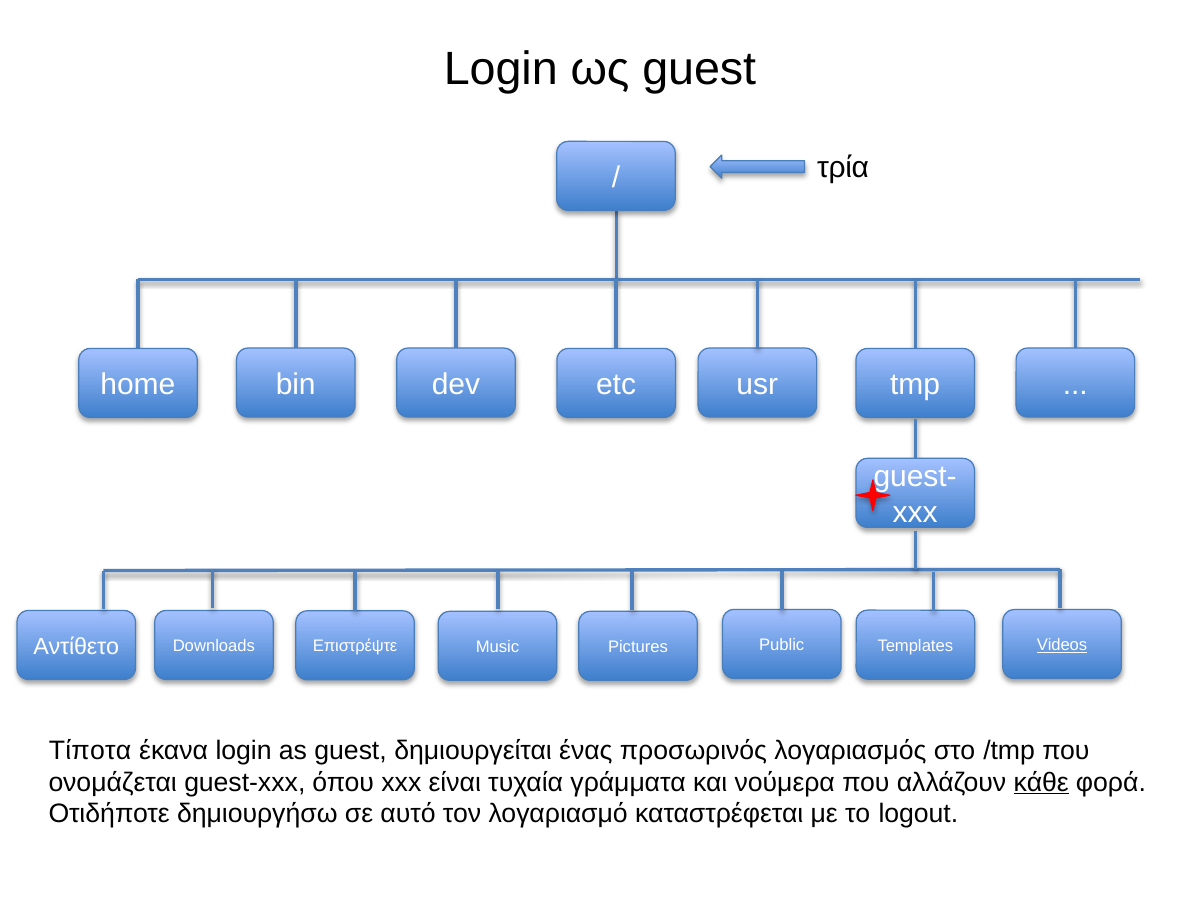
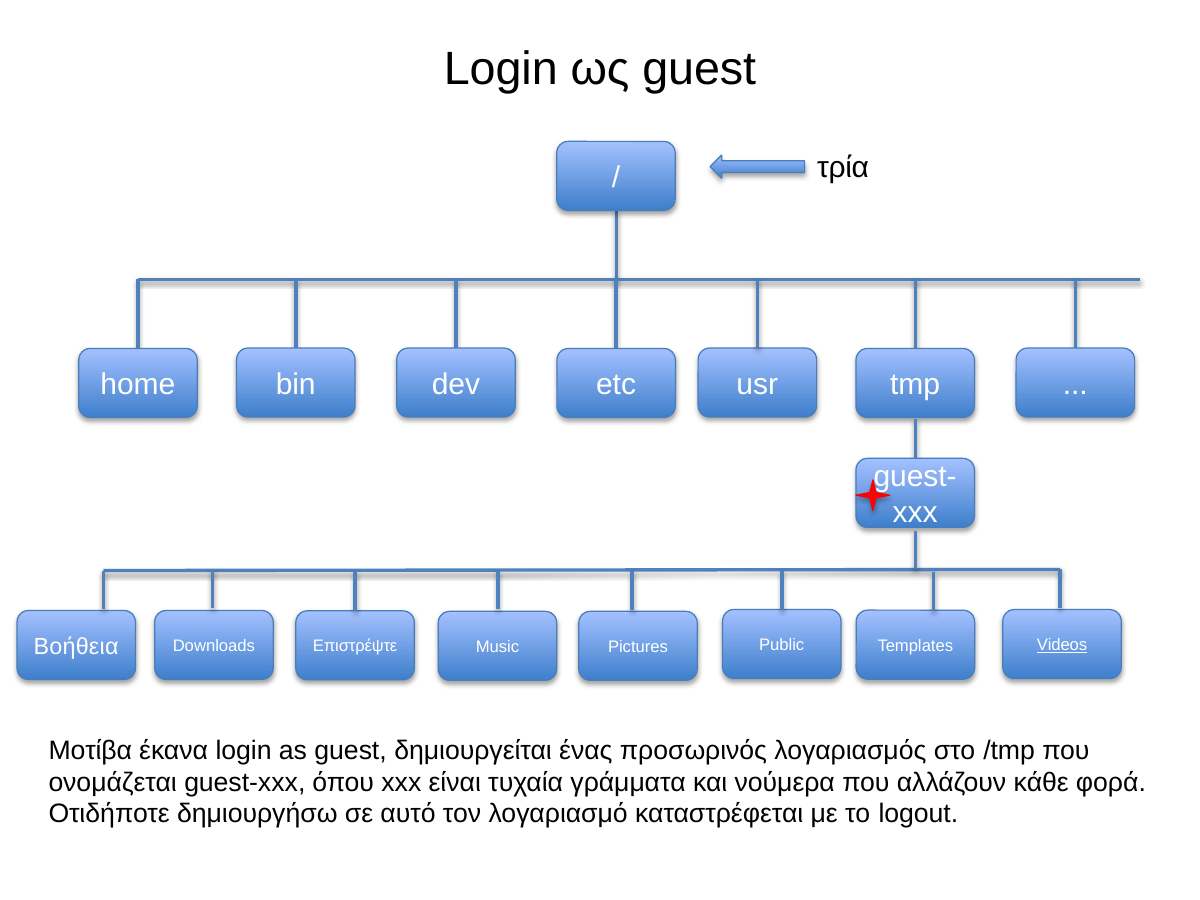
Αντίθετο: Αντίθετο -> Βοήθεια
Τίποτα: Τίποτα -> Μοτίβα
κάθε underline: present -> none
